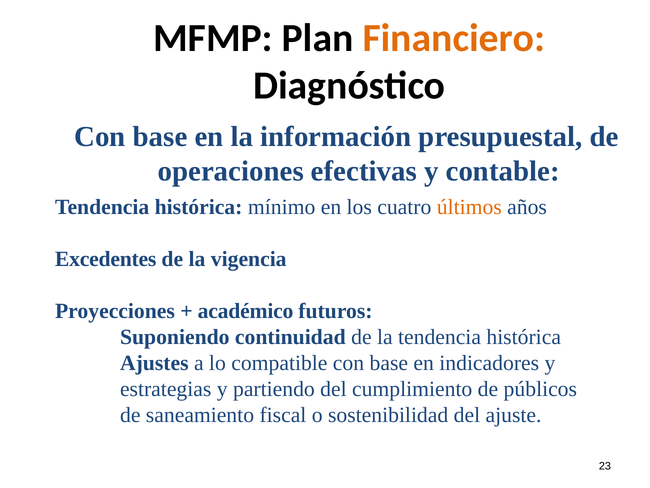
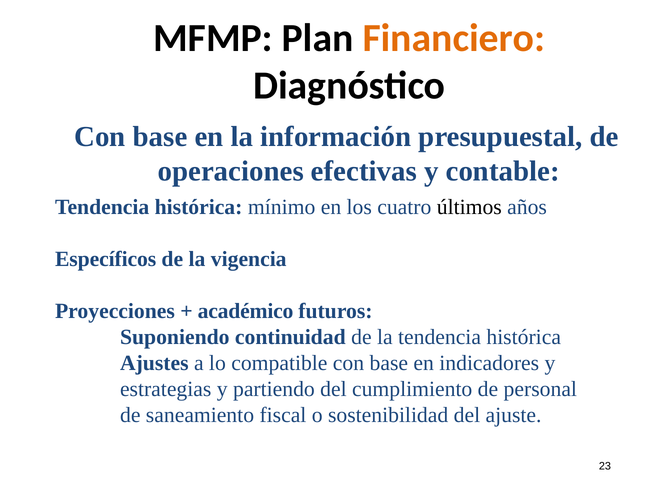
últimos colour: orange -> black
Excedentes: Excedentes -> Específicos
públicos: públicos -> personal
